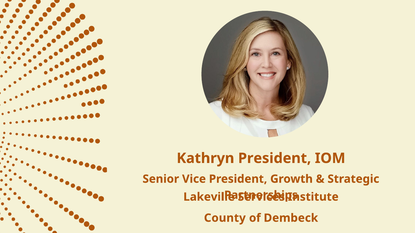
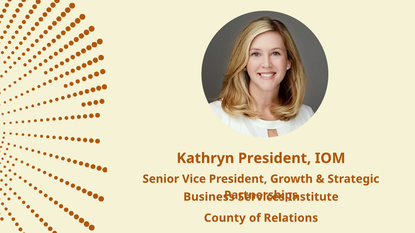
Lakeville: Lakeville -> Business
Dembeck: Dembeck -> Relations
